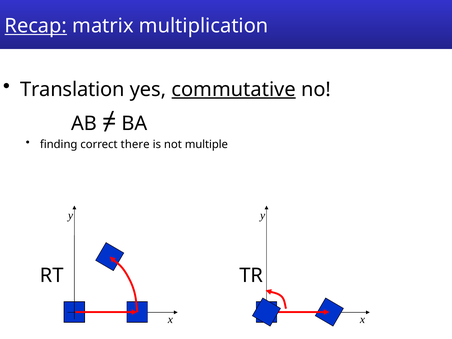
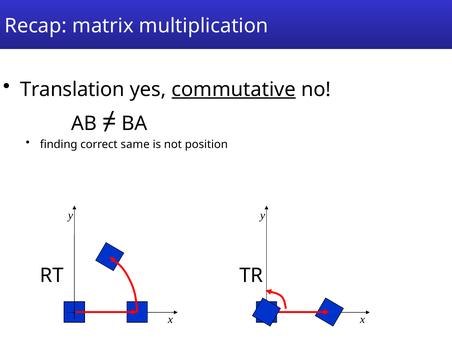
Recap underline: present -> none
there: there -> same
multiple: multiple -> position
